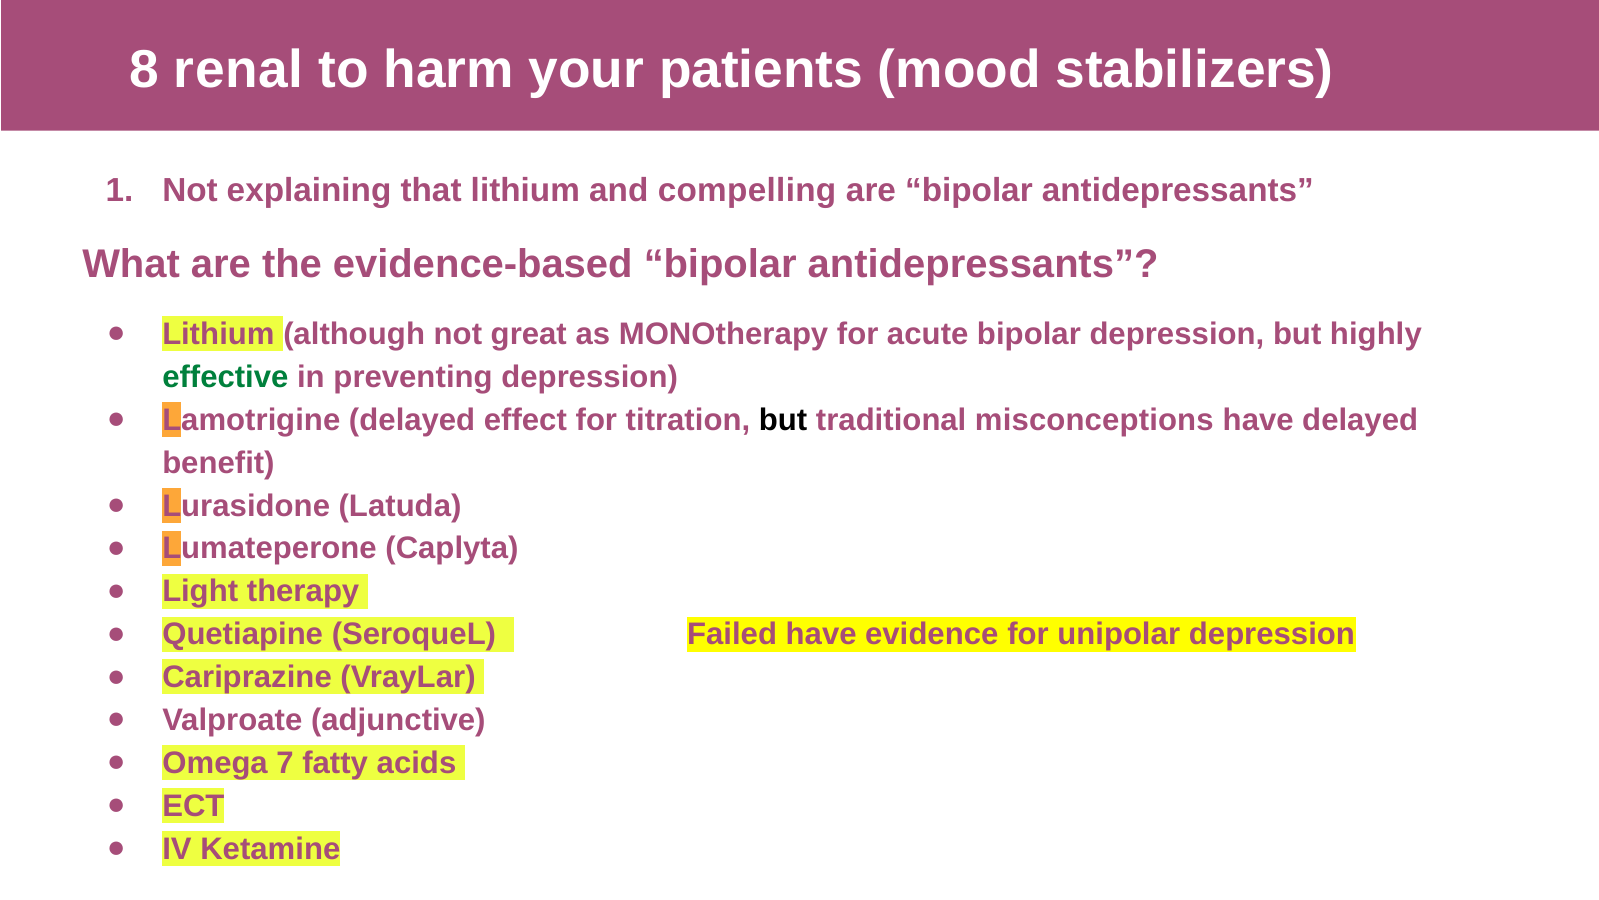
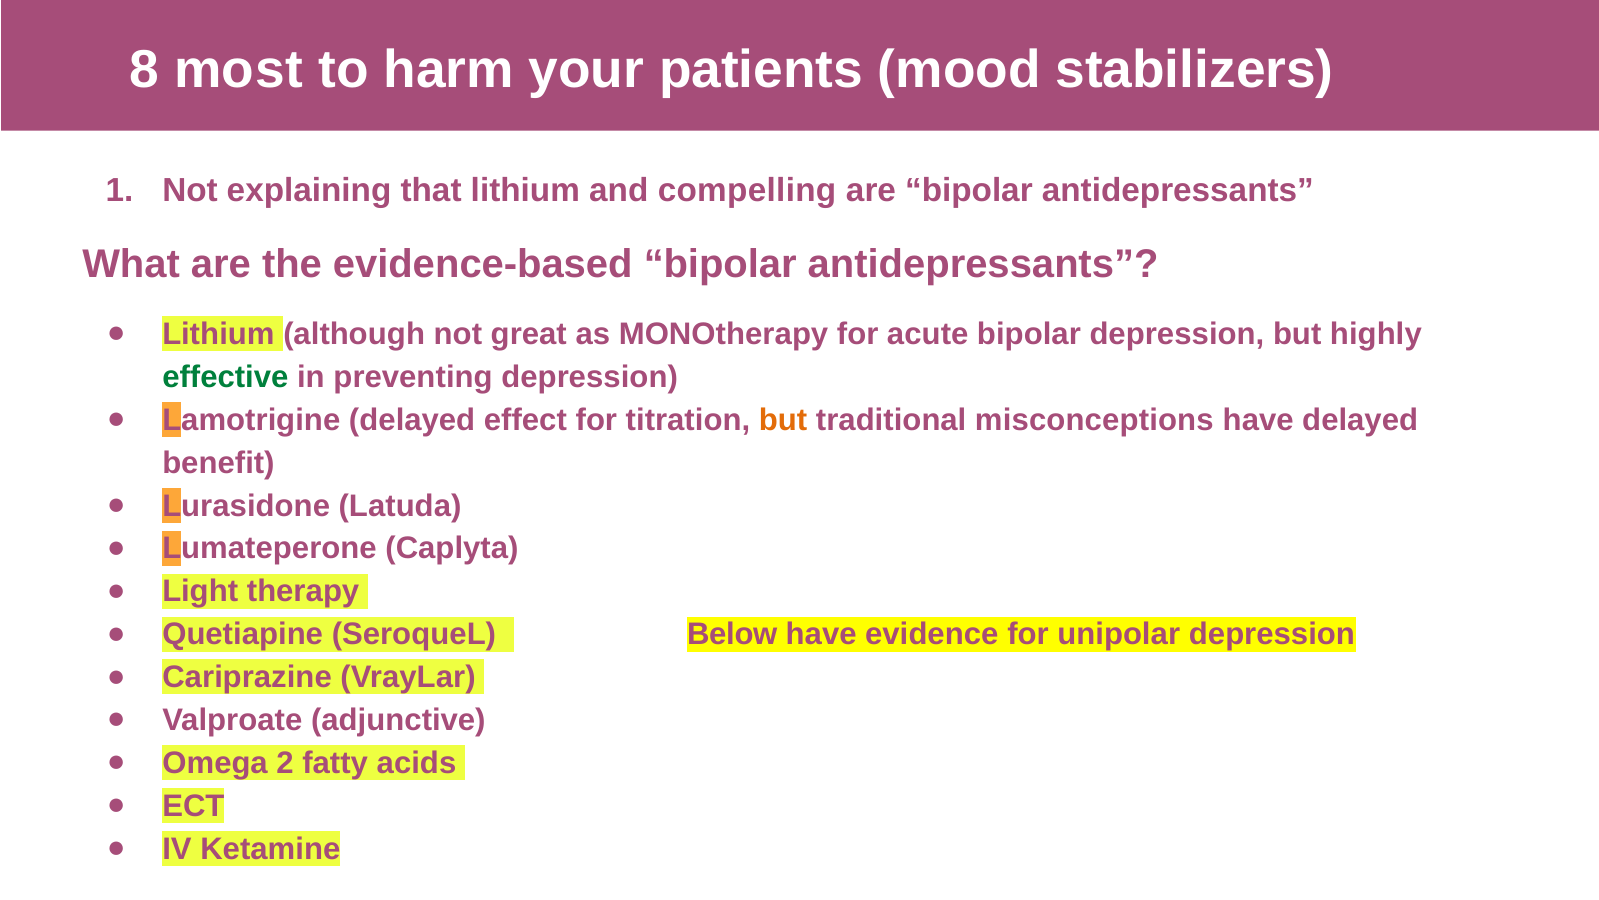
renal: renal -> most
but at (783, 420) colour: black -> orange
Failed: Failed -> Below
7: 7 -> 2
